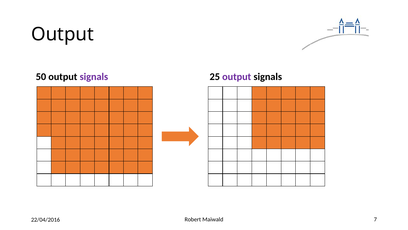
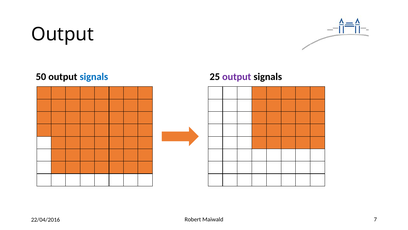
signals at (94, 77) colour: purple -> blue
